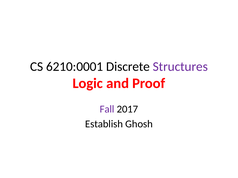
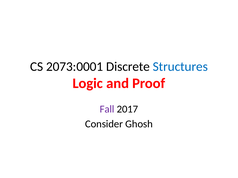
6210:0001: 6210:0001 -> 2073:0001
Structures colour: purple -> blue
Establish: Establish -> Consider
